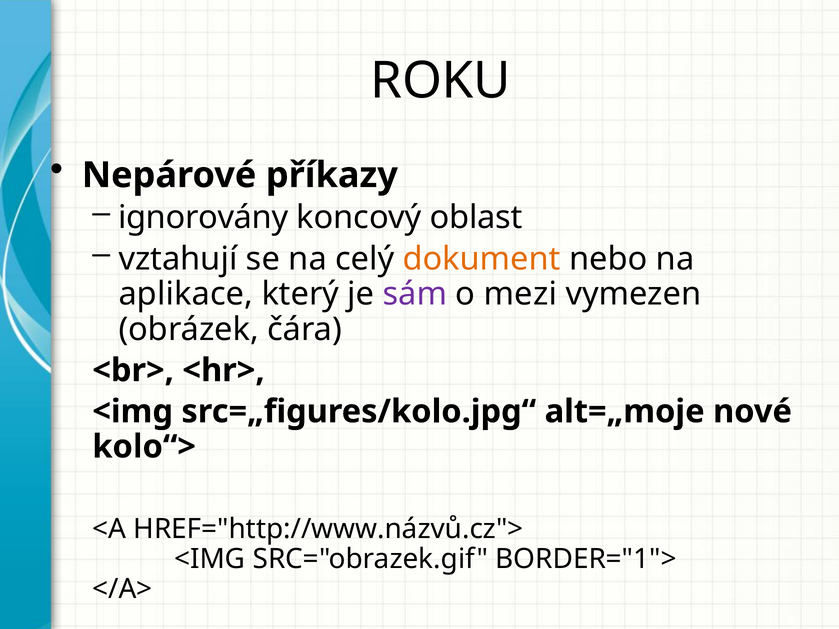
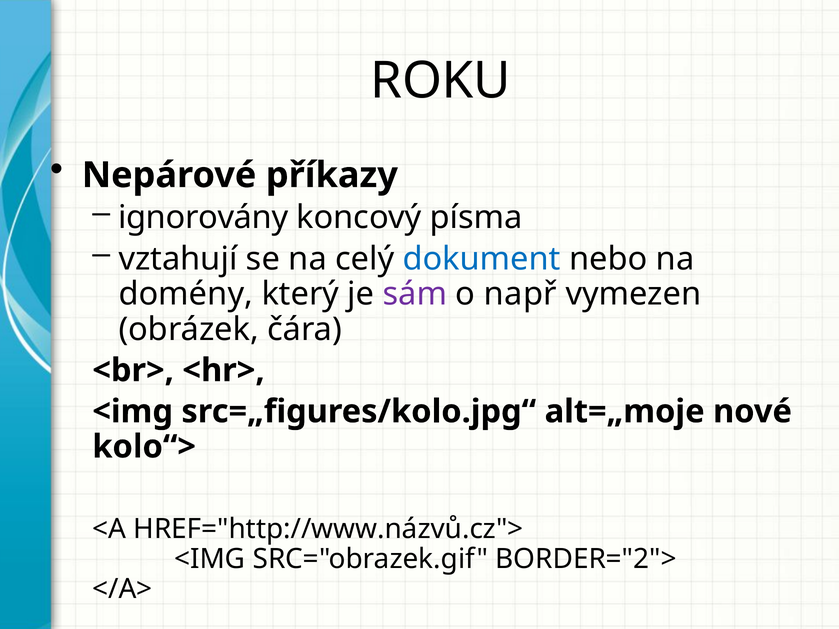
oblast: oblast -> písma
dokument colour: orange -> blue
aplikace: aplikace -> domény
mezi: mezi -> např
BORDER="1">: BORDER="1"> -> BORDER="2">
